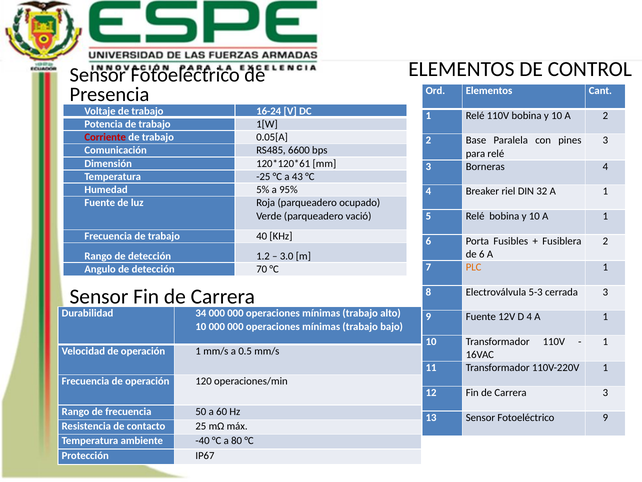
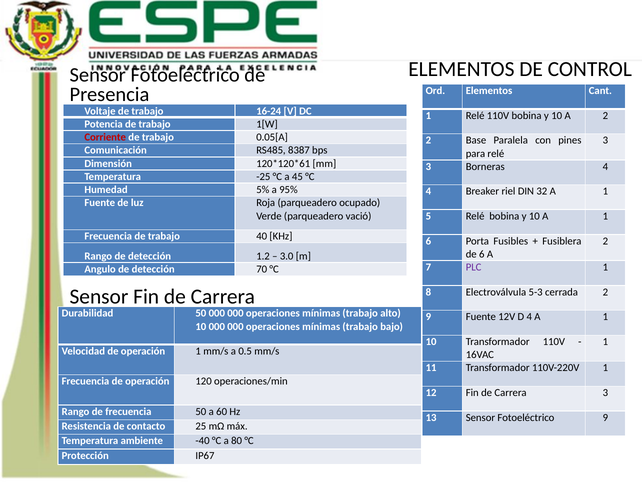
6600: 6600 -> 8387
43: 43 -> 45
PLC colour: orange -> purple
cerrada 3: 3 -> 2
Durabilidad 34: 34 -> 50
